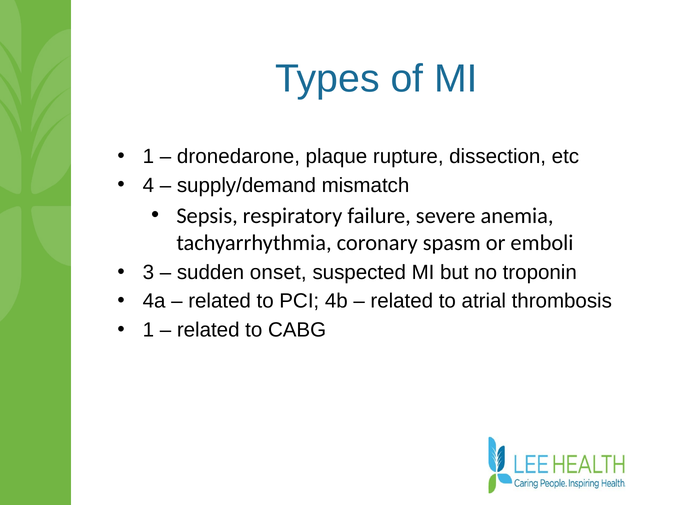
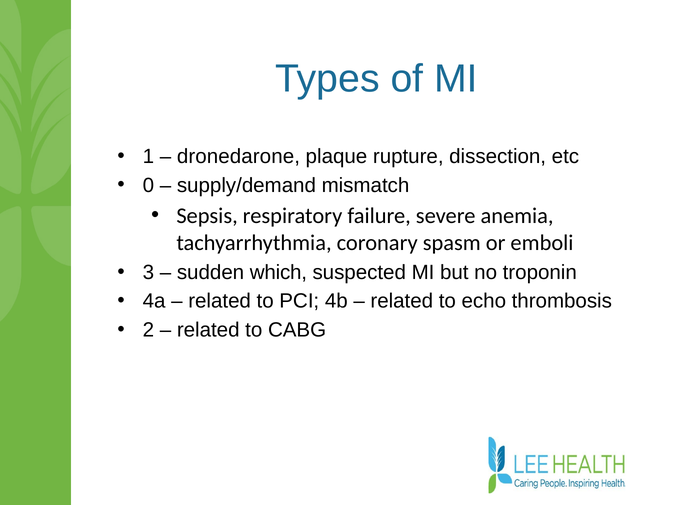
4: 4 -> 0
onset: onset -> which
atrial: atrial -> echo
1 at (148, 330): 1 -> 2
